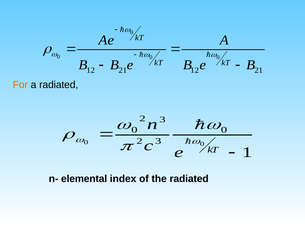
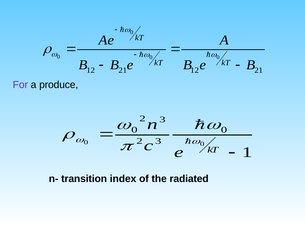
For colour: orange -> purple
a radiated: radiated -> produce
elemental: elemental -> transition
